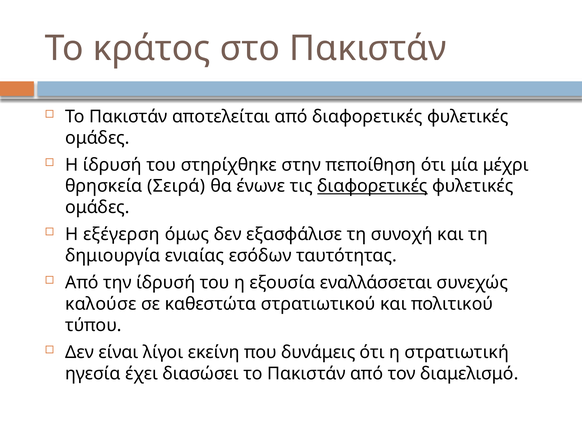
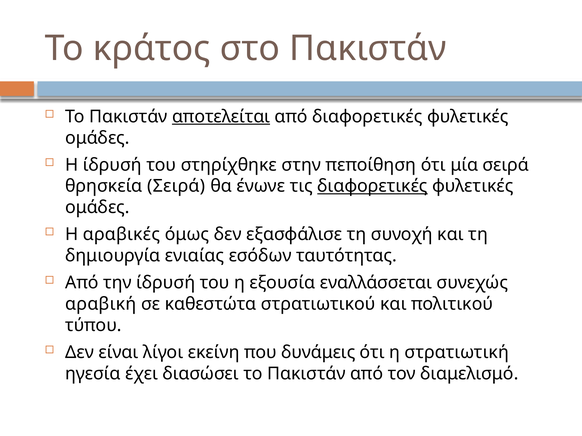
αποτελείται underline: none -> present
μία μέχρι: μέχρι -> σειρά
εξέγερση: εξέγερση -> αραβικές
καλούσε: καλούσε -> αραβική
